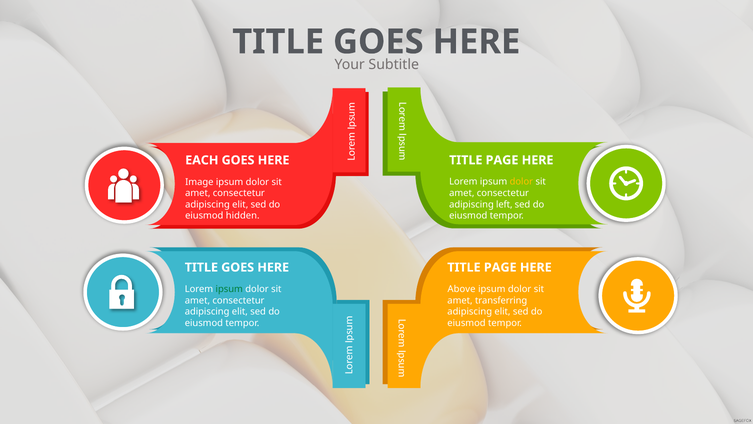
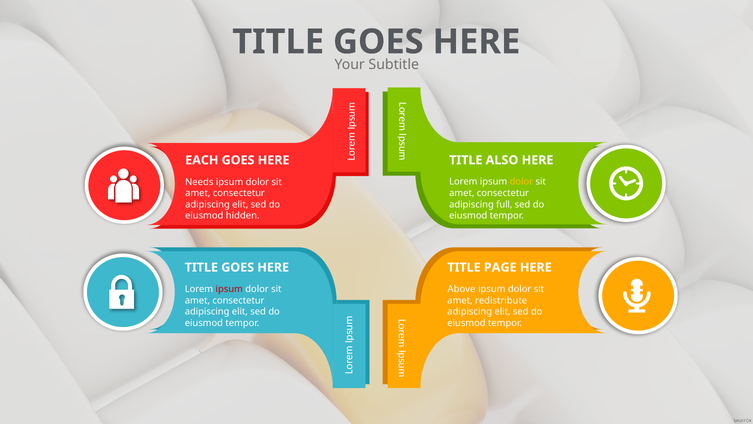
PAGE at (502, 160): PAGE -> ALSO
Image: Image -> Needs
left: left -> full
ipsum at (229, 289) colour: green -> red
transferring: transferring -> redistribute
